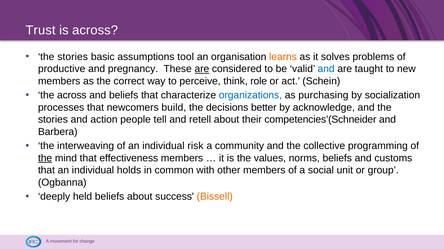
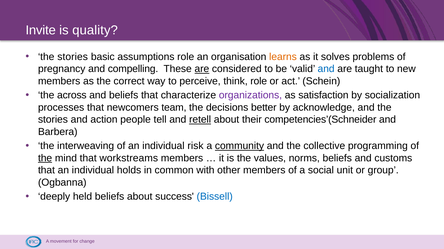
Trust: Trust -> Invite
is across: across -> quality
assumptions tool: tool -> role
productive: productive -> pregnancy
pregnancy: pregnancy -> compelling
organizations colour: blue -> purple
purchasing: purchasing -> satisfaction
build: build -> team
retell underline: none -> present
community underline: none -> present
effectiveness: effectiveness -> workstreams
Bissell colour: orange -> blue
